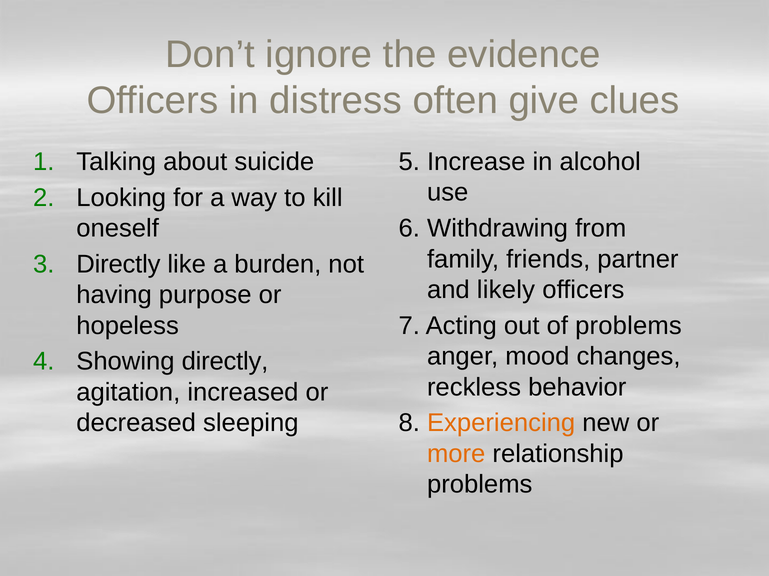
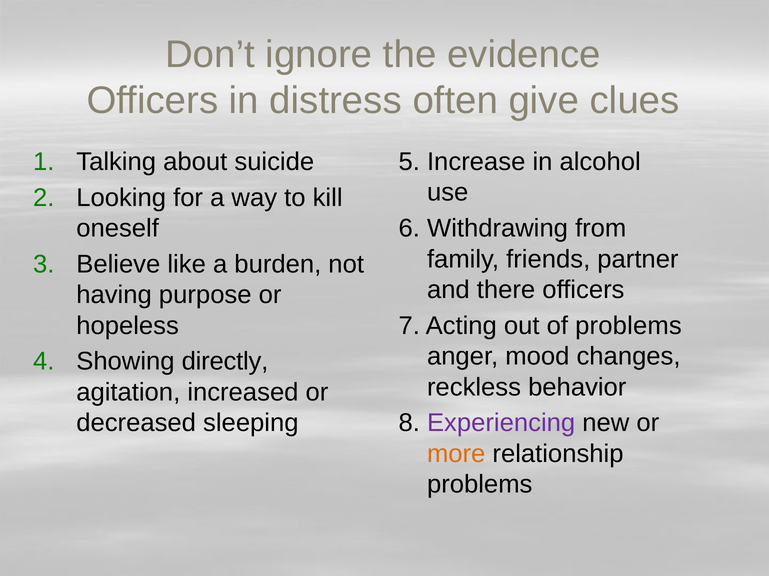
Directly at (118, 265): Directly -> Believe
likely: likely -> there
Experiencing colour: orange -> purple
